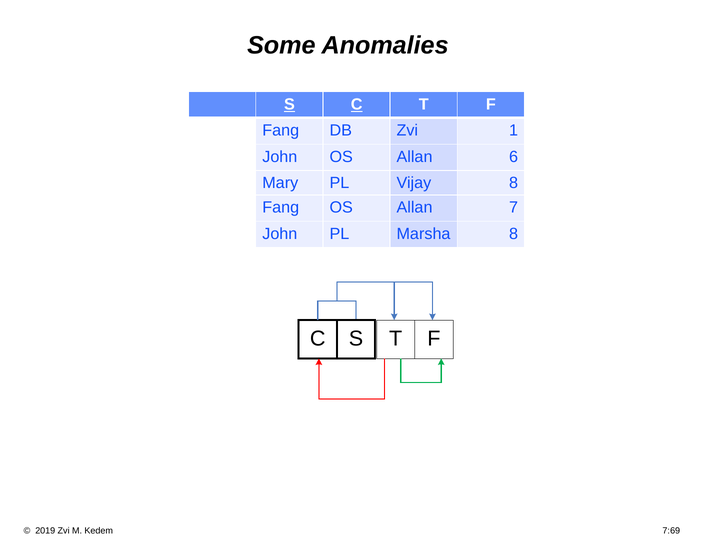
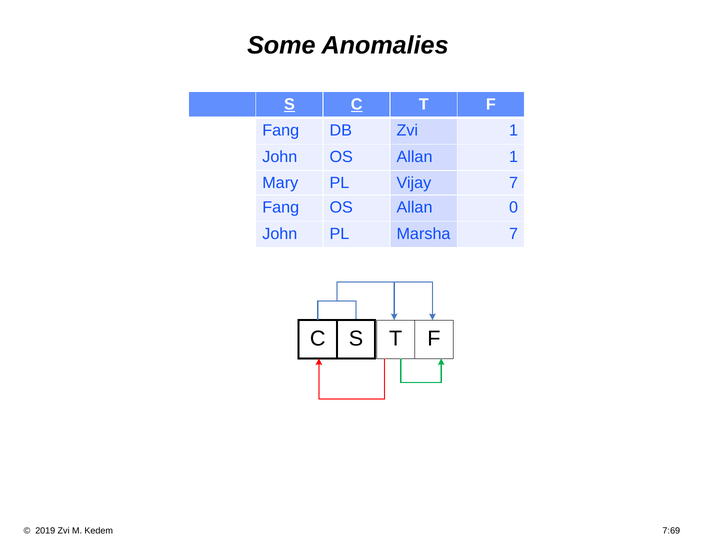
Allan 6: 6 -> 1
Vijay 8: 8 -> 7
7: 7 -> 0
Marsha 8: 8 -> 7
